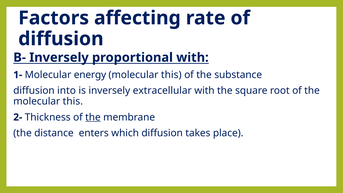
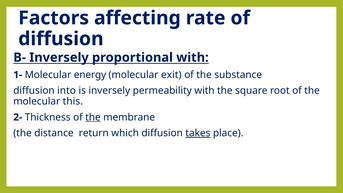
this at (171, 75): this -> exit
extracellular: extracellular -> permeability
enters: enters -> return
takes underline: none -> present
